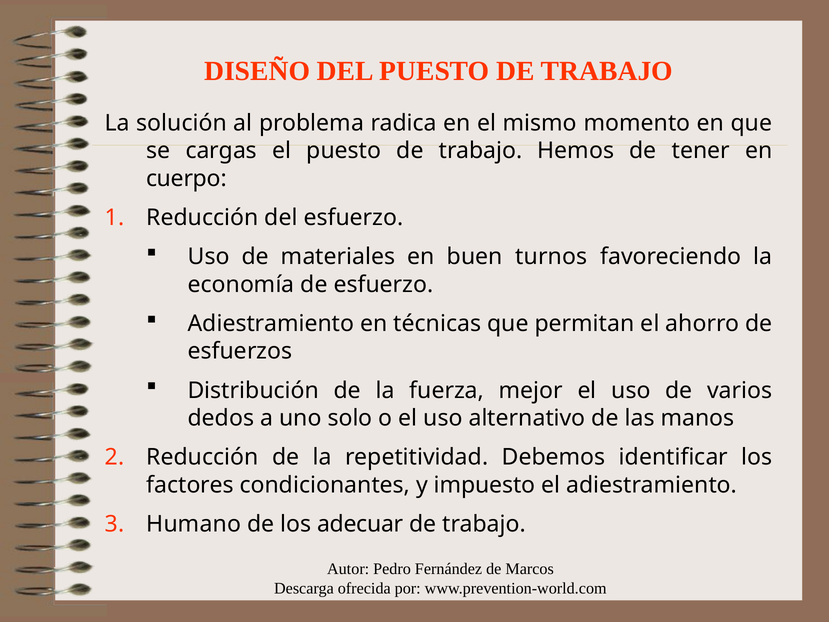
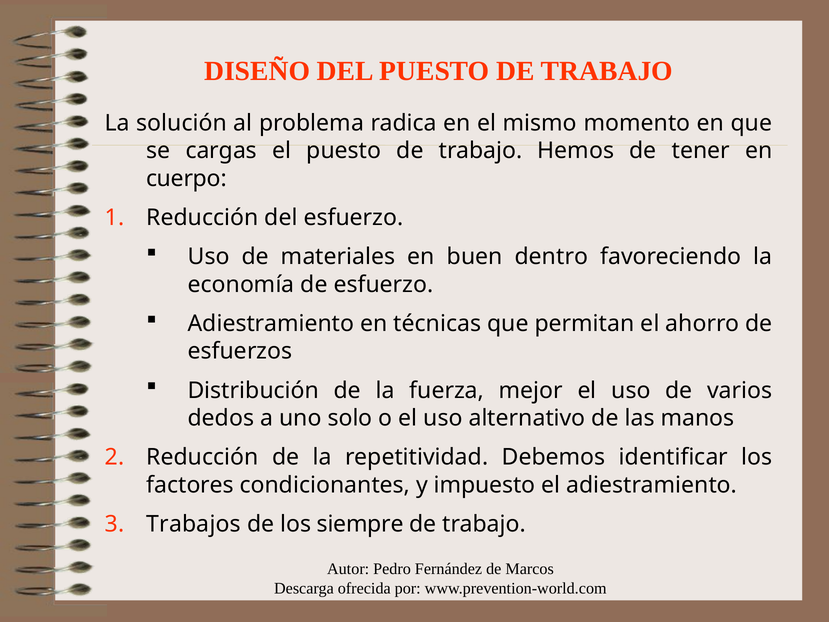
turnos: turnos -> dentro
Humano: Humano -> Trabajos
adecuar: adecuar -> siempre
